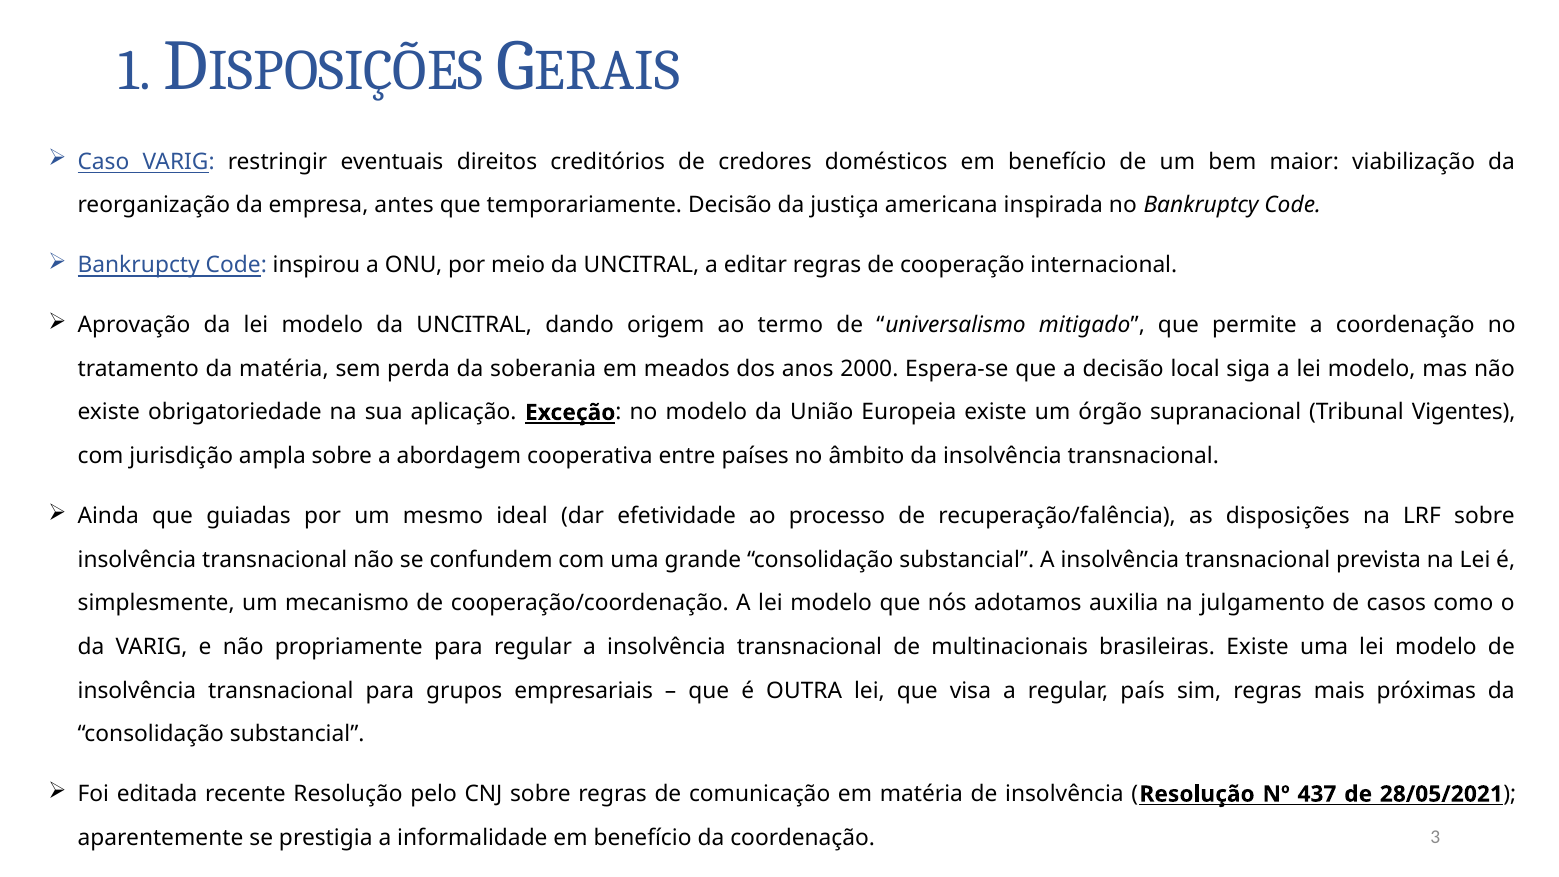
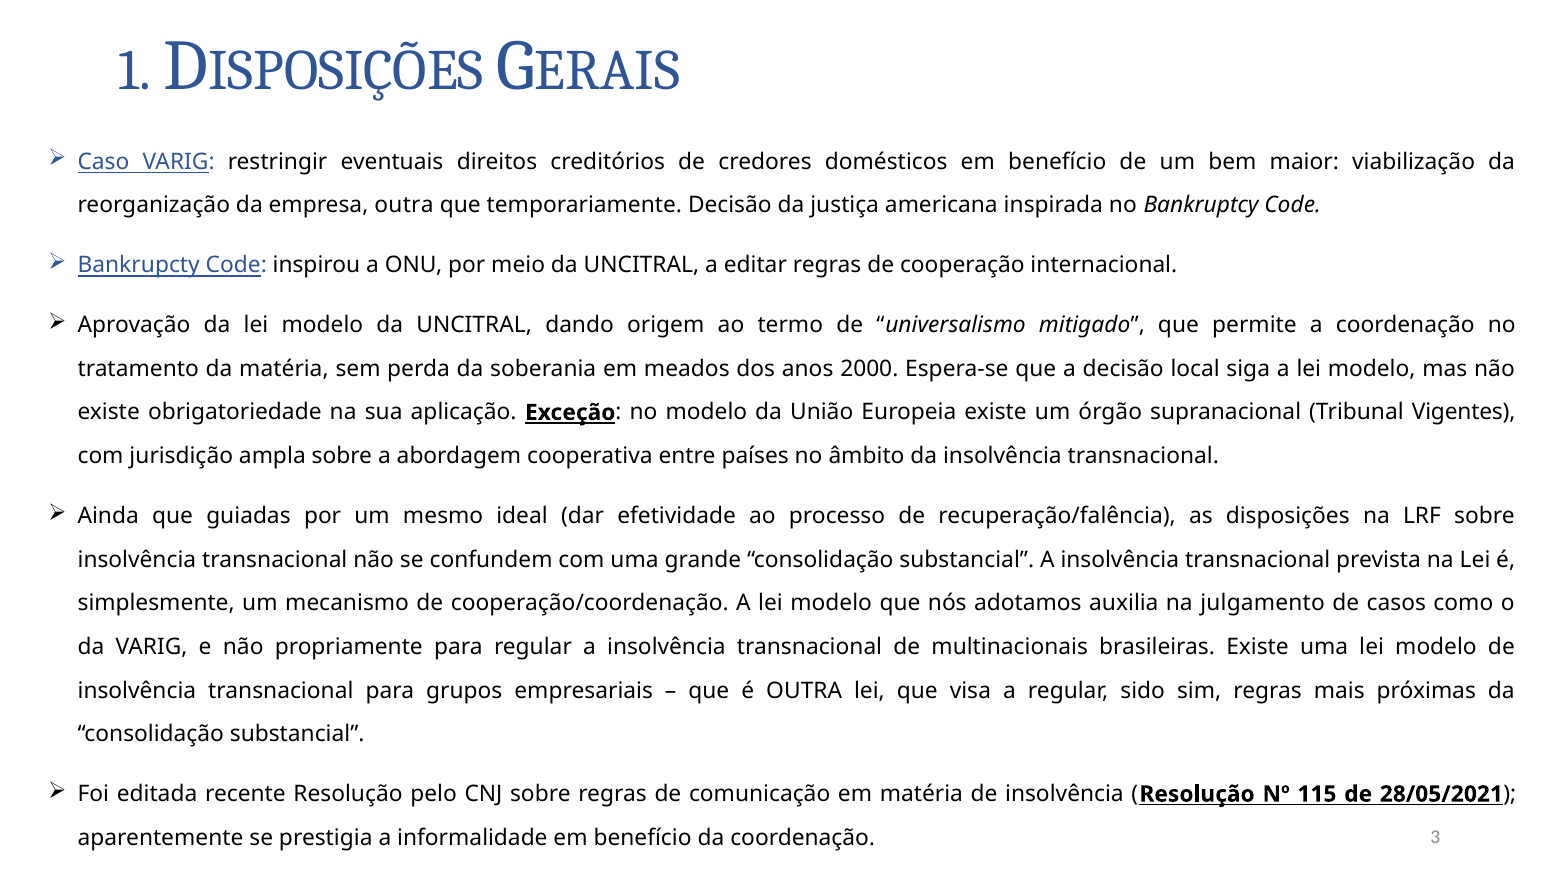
empresa antes: antes -> outra
país: país -> sido
437: 437 -> 115
